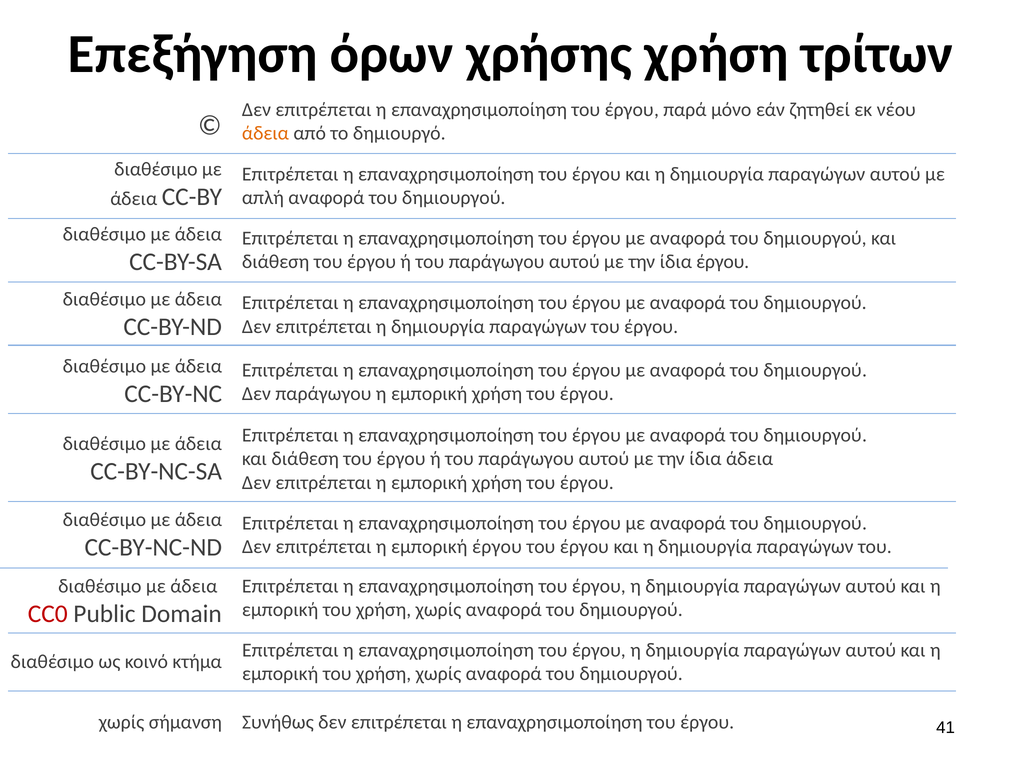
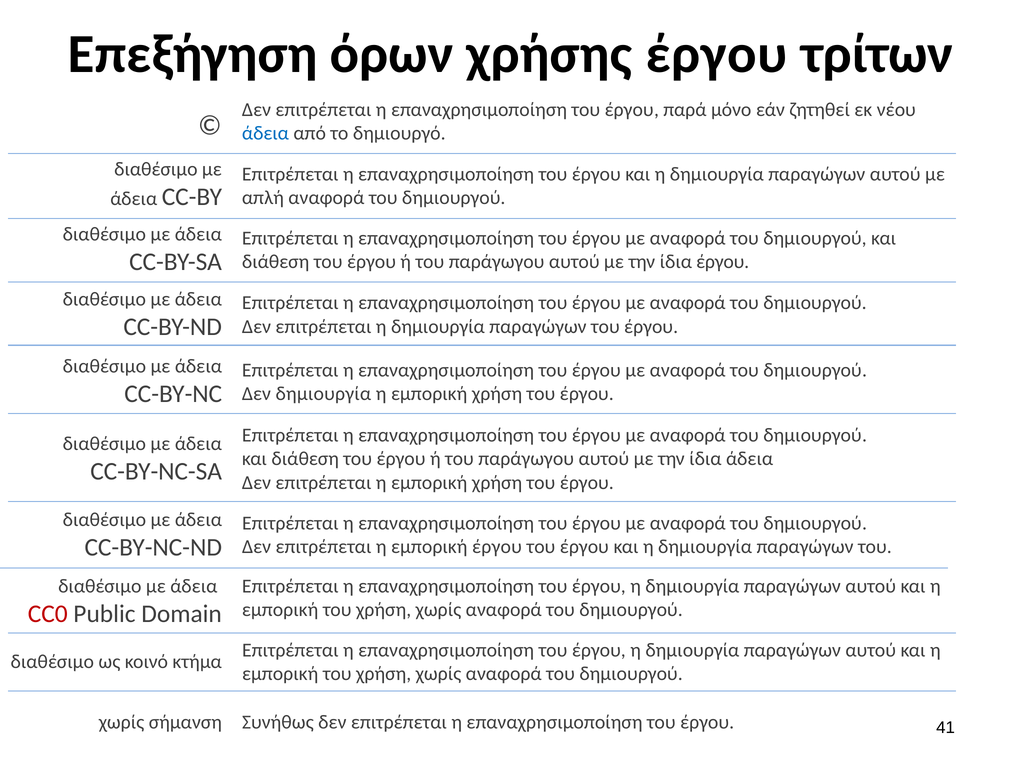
χρήσης χρήση: χρήση -> έργου
άδεια at (265, 133) colour: orange -> blue
Δεν παράγωγου: παράγωγου -> δημιουργία
